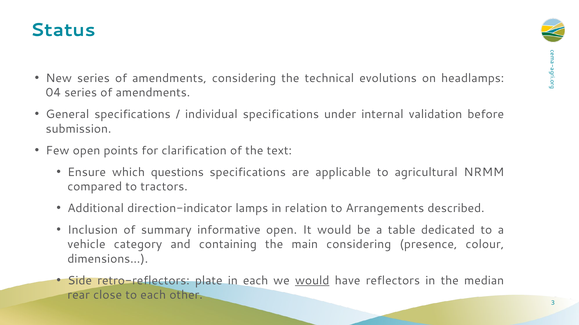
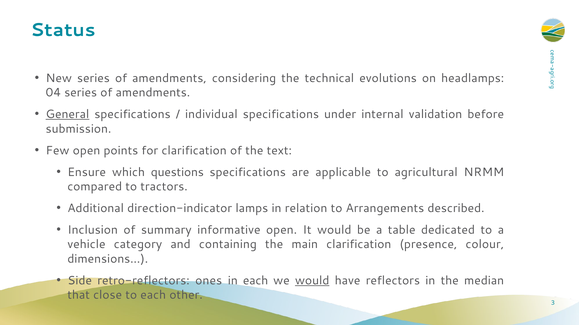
General underline: none -> present
main considering: considering -> clarification
plate: plate -> ones
rear: rear -> that
